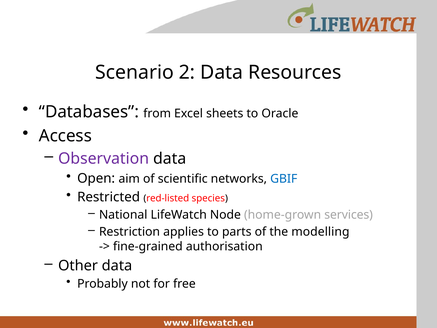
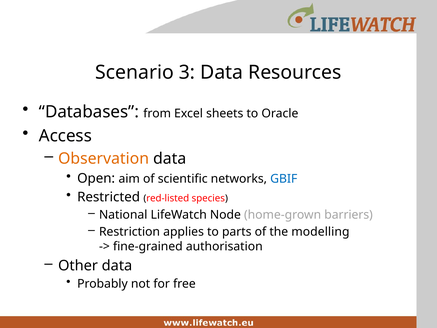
2: 2 -> 3
Observation colour: purple -> orange
services: services -> barriers
